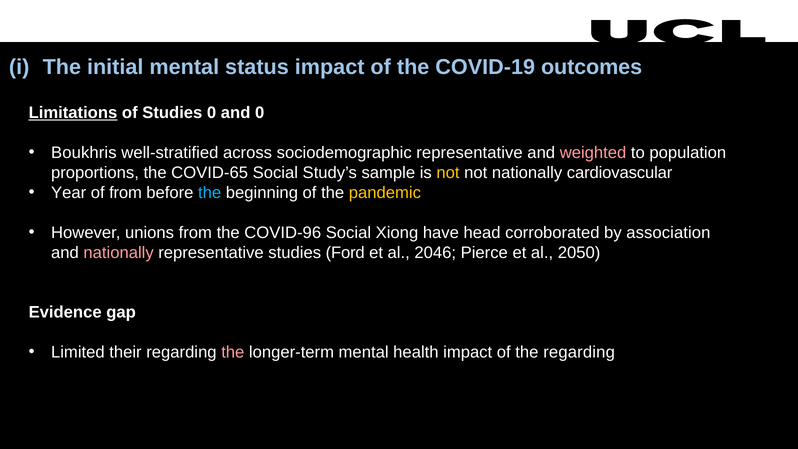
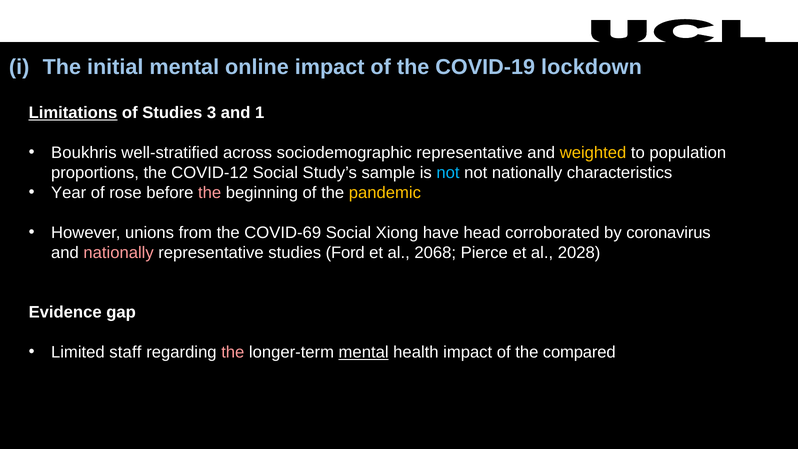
status: status -> online
outcomes: outcomes -> lockdown
Studies 0: 0 -> 3
and 0: 0 -> 1
weighted colour: pink -> yellow
COVID-65: COVID-65 -> COVID-12
not at (448, 173) colour: yellow -> light blue
cardiovascular: cardiovascular -> characteristics
of from: from -> rose
the at (210, 193) colour: light blue -> pink
COVID-96: COVID-96 -> COVID-69
association: association -> coronavirus
2046: 2046 -> 2068
2050: 2050 -> 2028
their: their -> staff
mental at (364, 352) underline: none -> present
the regarding: regarding -> compared
